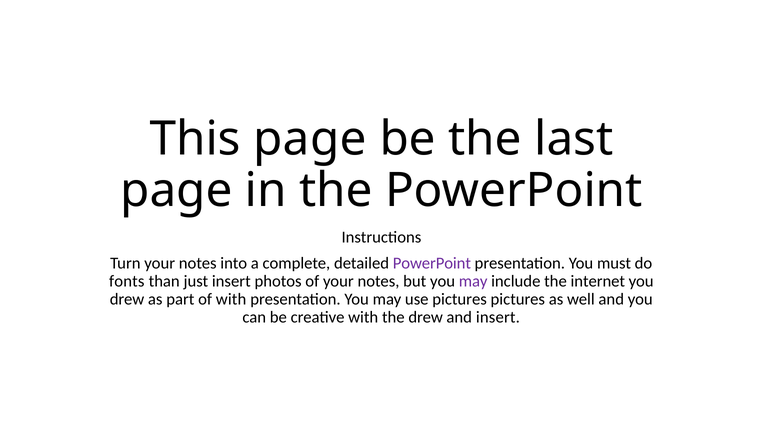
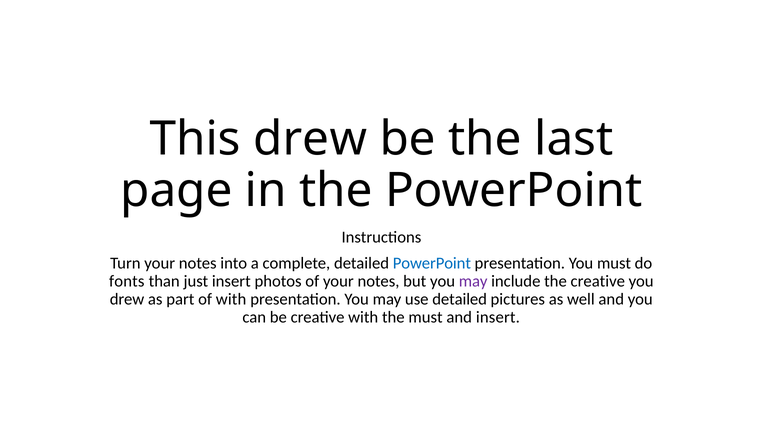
This page: page -> drew
PowerPoint at (432, 263) colour: purple -> blue
the internet: internet -> creative
use pictures: pictures -> detailed
the drew: drew -> must
